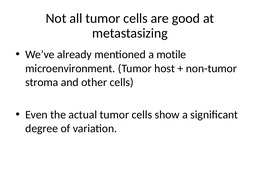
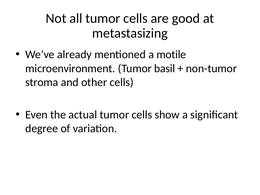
host: host -> basil
